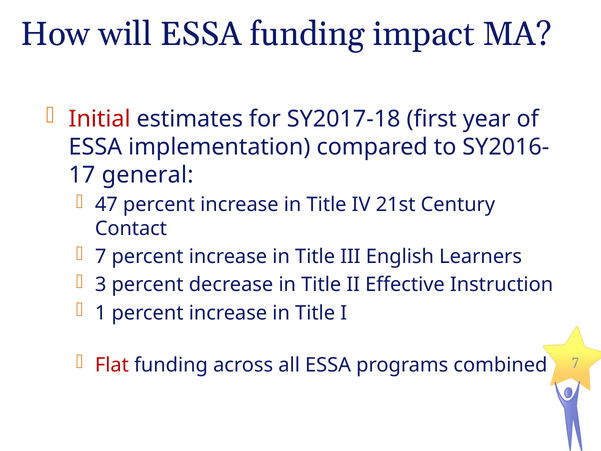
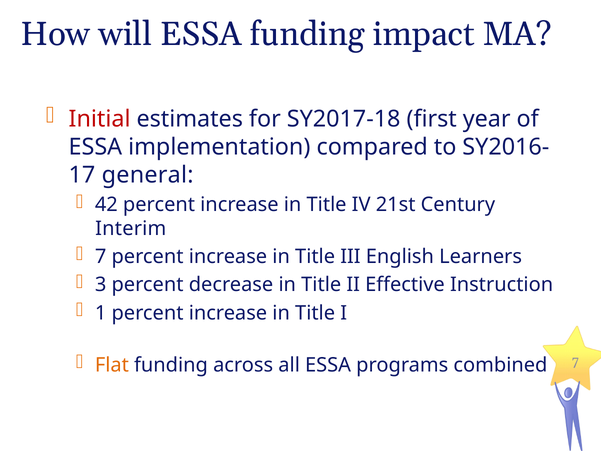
47: 47 -> 42
Contact: Contact -> Interim
Flat colour: red -> orange
